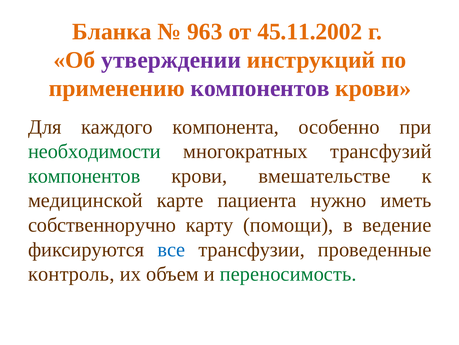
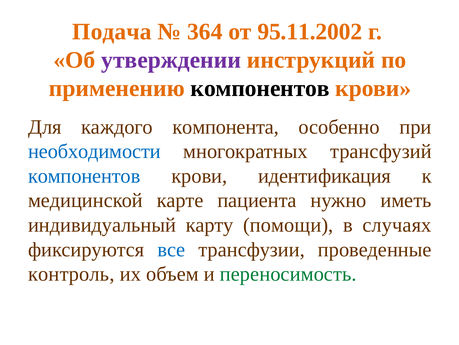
Бланка: Бланка -> Подача
963: 963 -> 364
45.11.2002: 45.11.2002 -> 95.11.2002
компонентов at (260, 88) colour: purple -> black
необходимости colour: green -> blue
компонентов at (84, 176) colour: green -> blue
вмешательстве: вмешательстве -> идентификация
собственноручно: собственноручно -> индивидуальный
ведение: ведение -> случаях
